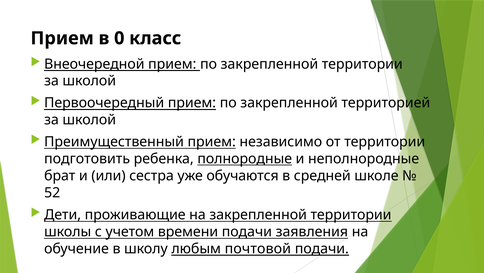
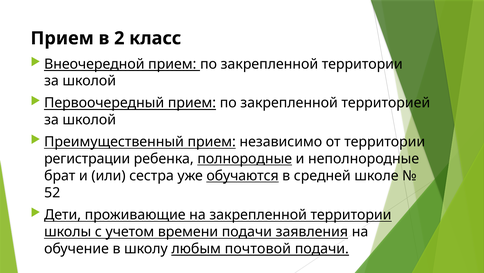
0: 0 -> 2
подготовить: подготовить -> регистрации
обучаются underline: none -> present
